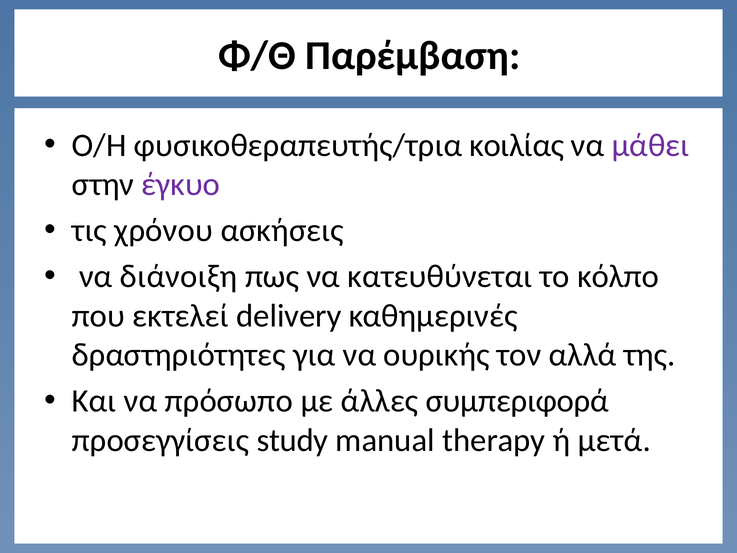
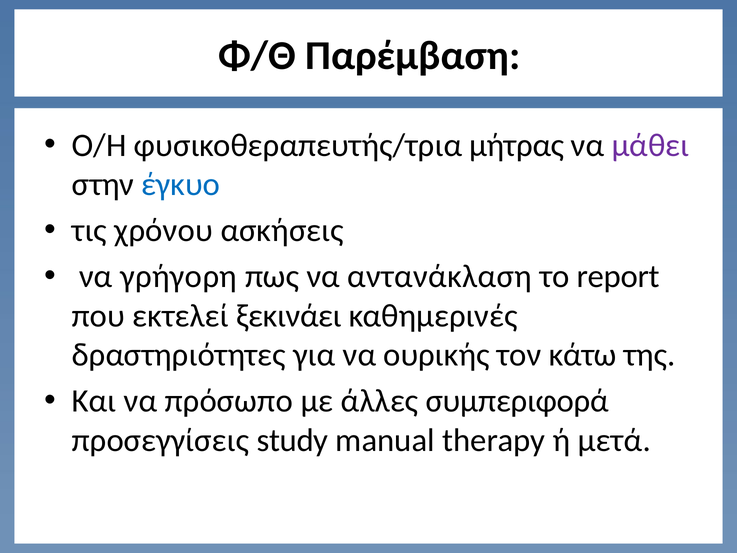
κοιλίας: κοιλίας -> μήτρας
έγκυο colour: purple -> blue
διάνοιξη: διάνοιξη -> γρήγορη
κατευθύνεται: κατευθύνεται -> αντανάκλαση
κόλπο: κόλπο -> report
delivery: delivery -> ξεκινάει
αλλά: αλλά -> κάτω
